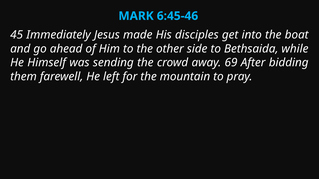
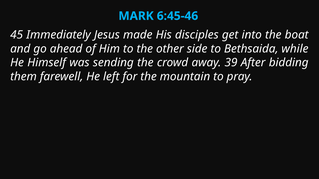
69: 69 -> 39
